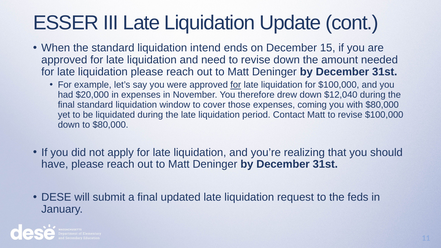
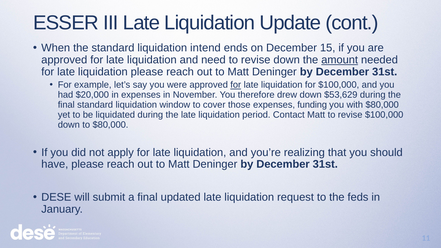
amount underline: none -> present
$12,040: $12,040 -> $53,629
coming: coming -> funding
